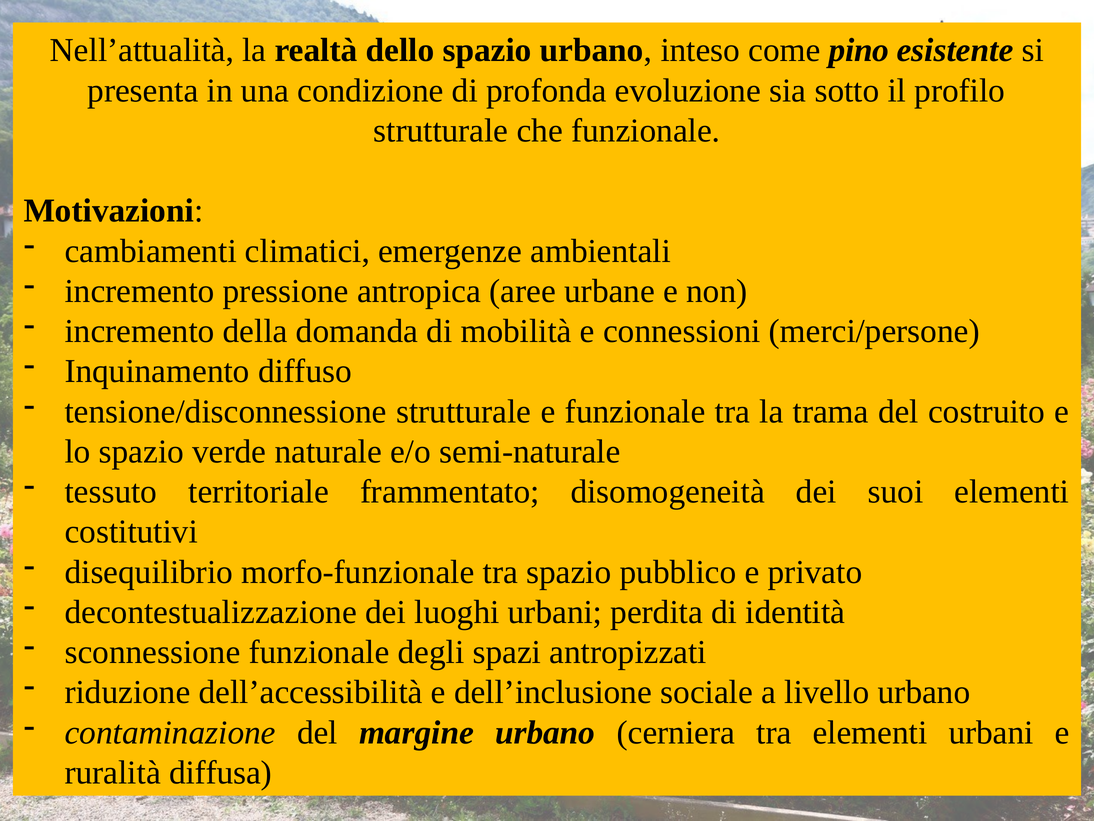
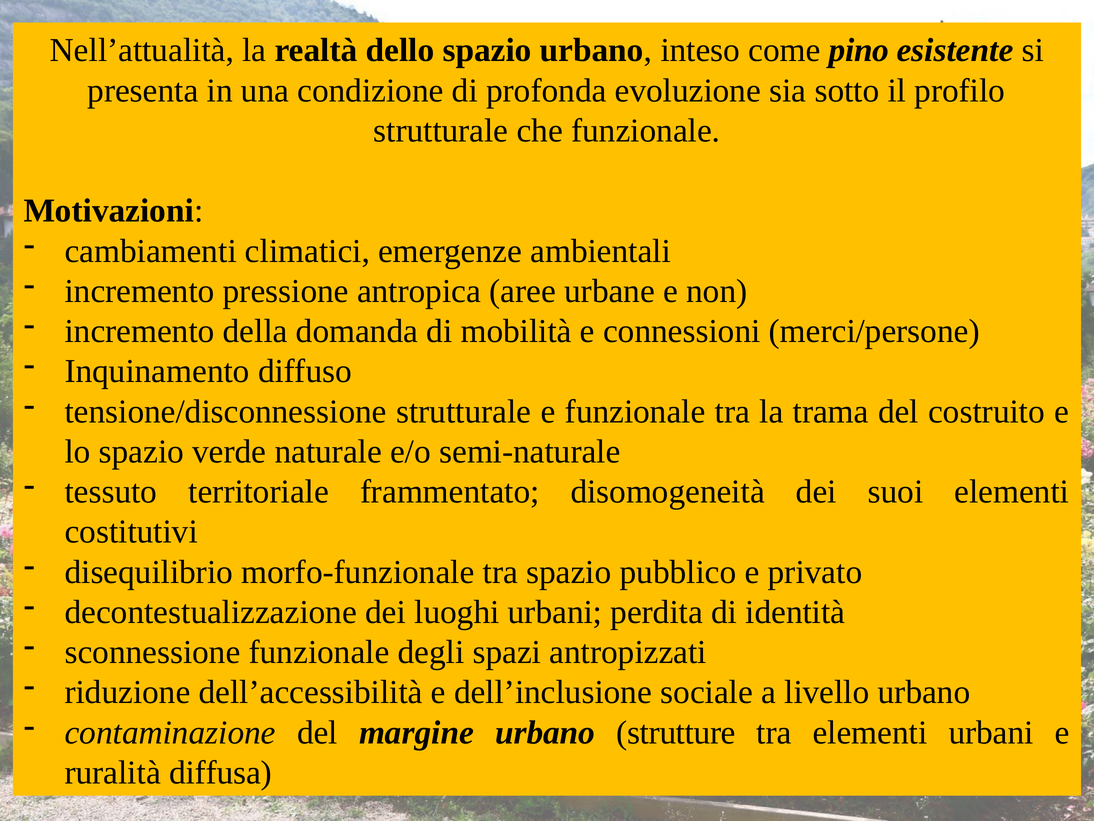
cerniera: cerniera -> strutture
